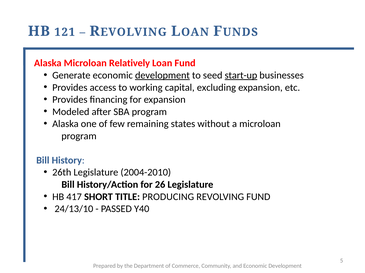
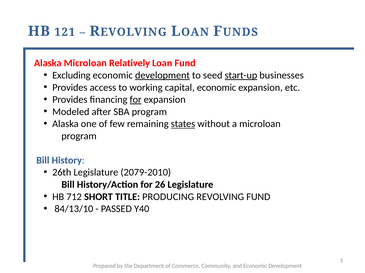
Generate: Generate -> Excluding
capital excluding: excluding -> economic
for at (136, 100) underline: none -> present
states underline: none -> present
2004-2010: 2004-2010 -> 2079-2010
417: 417 -> 712
24/13/10: 24/13/10 -> 84/13/10
